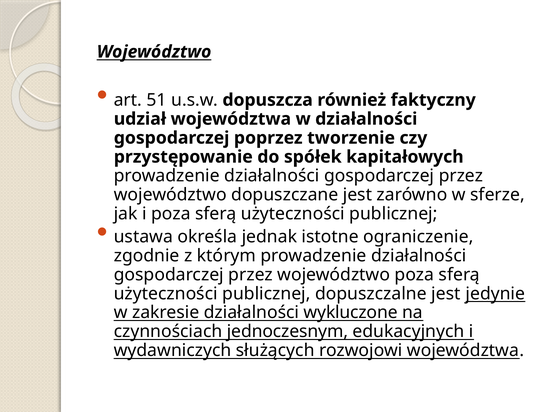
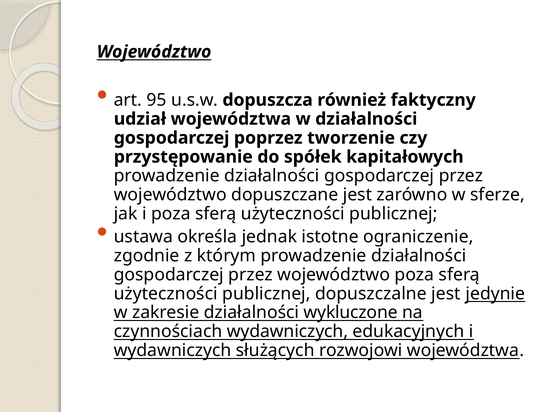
51: 51 -> 95
czynnościach jednoczesnym: jednoczesnym -> wydawniczych
